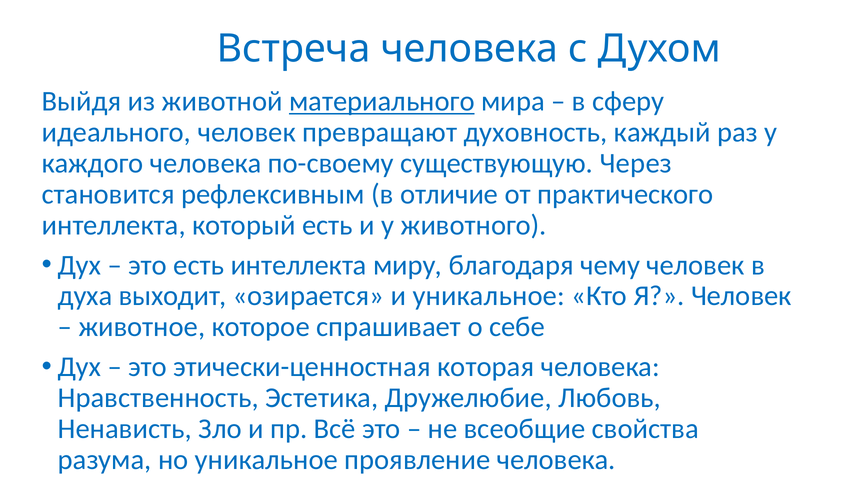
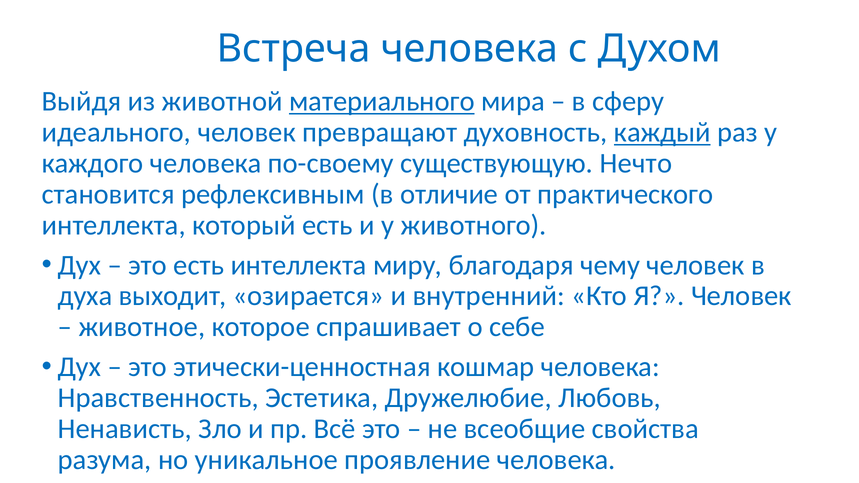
каждый underline: none -> present
Через: Через -> Нечто
и уникальное: уникальное -> внутренний
которая: которая -> кошмар
